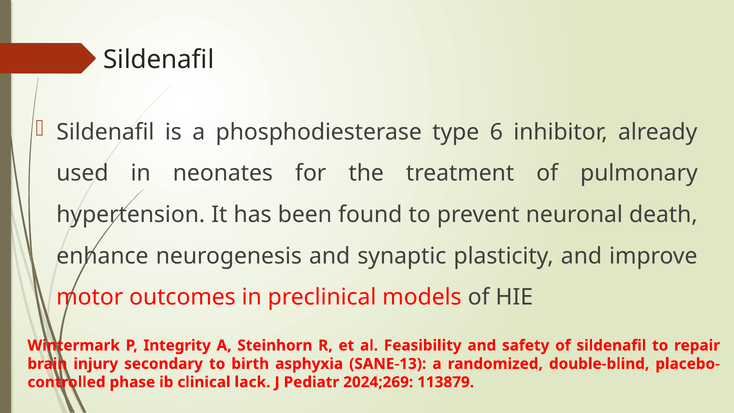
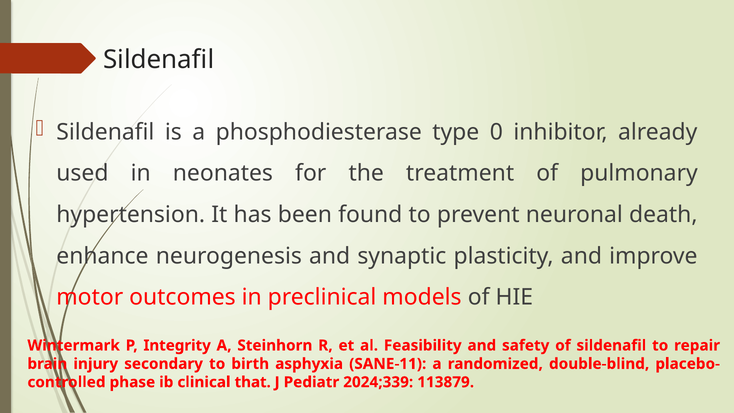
6: 6 -> 0
SANE-13: SANE-13 -> SANE-11
lack: lack -> that
2024;269: 2024;269 -> 2024;339
